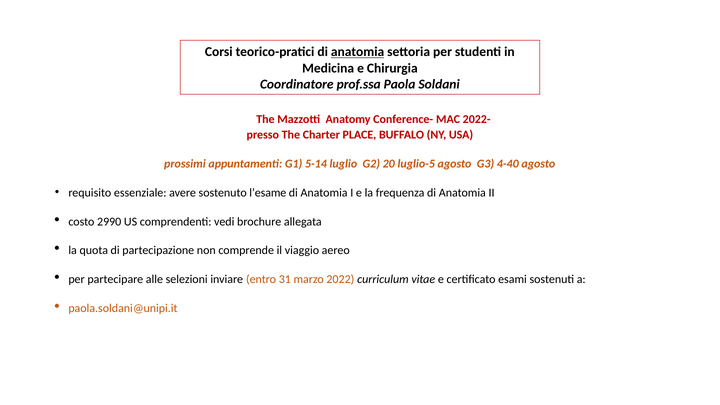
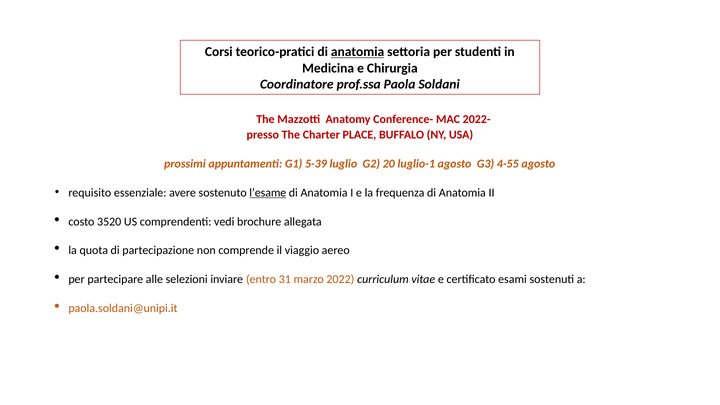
5-14: 5-14 -> 5-39
luglio-5: luglio-5 -> luglio-1
4-40: 4-40 -> 4-55
l’esame underline: none -> present
2990: 2990 -> 3520
